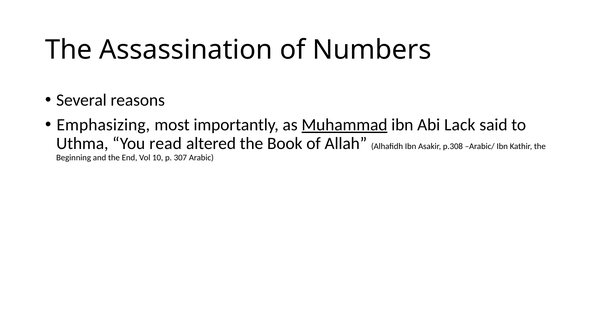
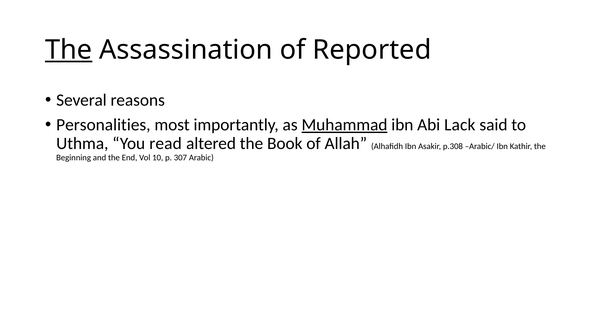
The at (69, 50) underline: none -> present
Numbers: Numbers -> Reported
Emphasizing: Emphasizing -> Personalities
